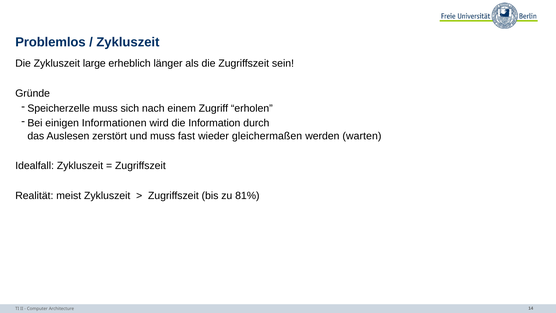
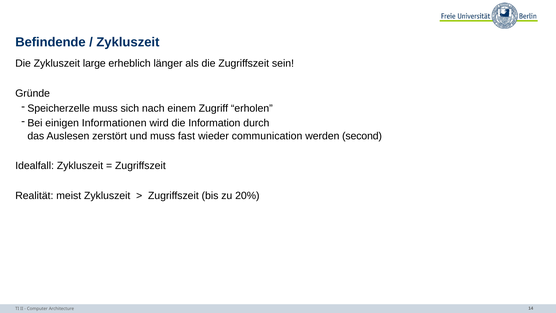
Problemlos: Problemlos -> Befindende
gleichermaßen: gleichermaßen -> communication
warten: warten -> second
81%: 81% -> 20%
